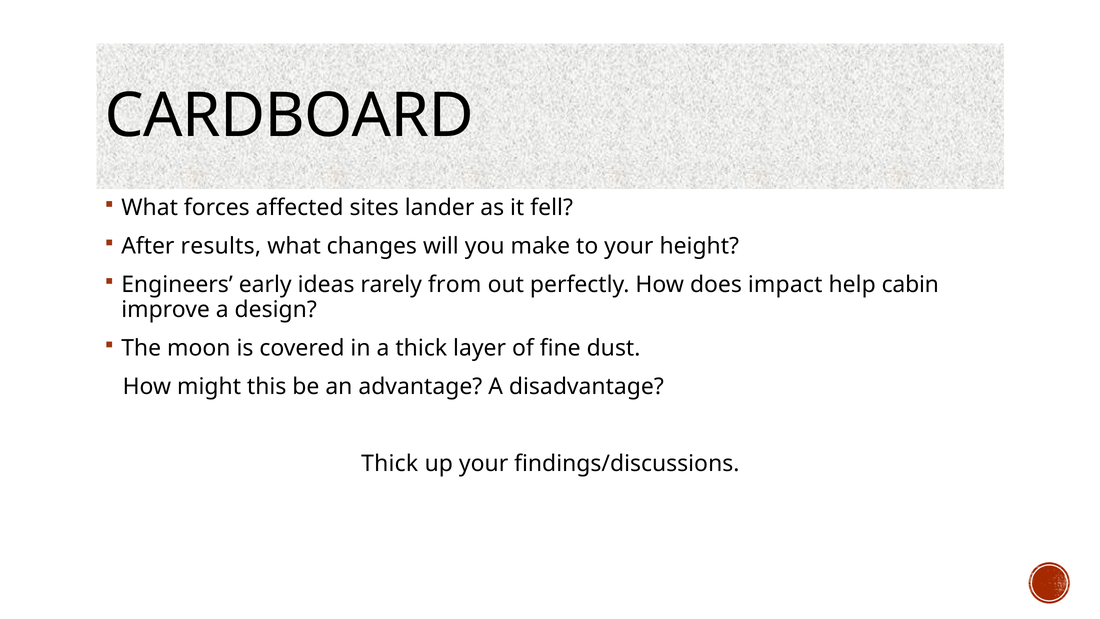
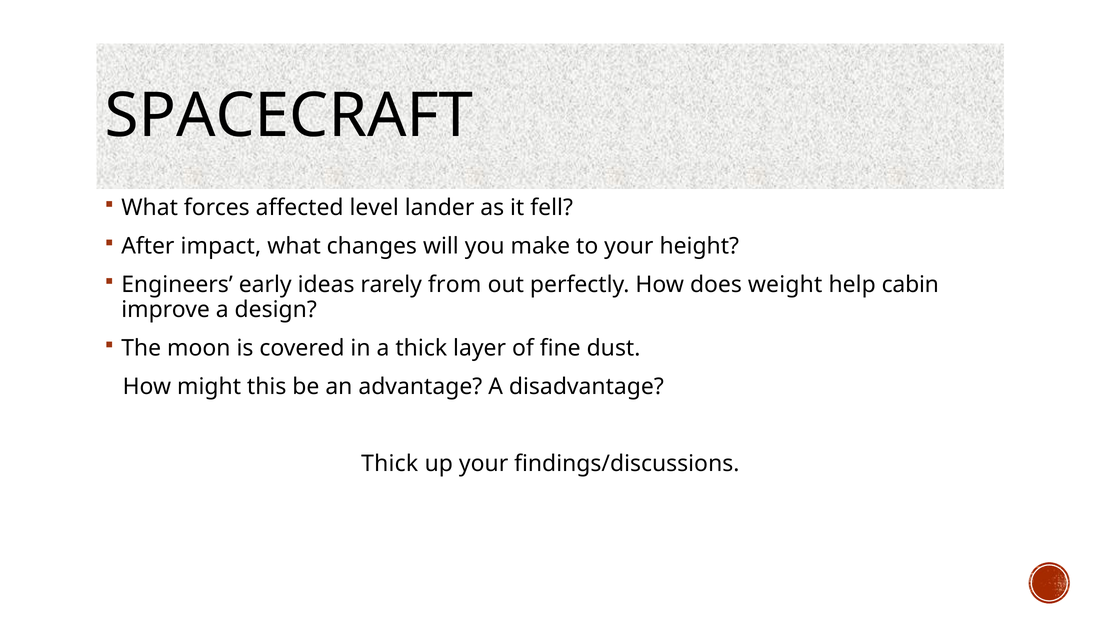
CARDBOARD: CARDBOARD -> SPACECRAFT
sites: sites -> level
results: results -> impact
impact: impact -> weight
